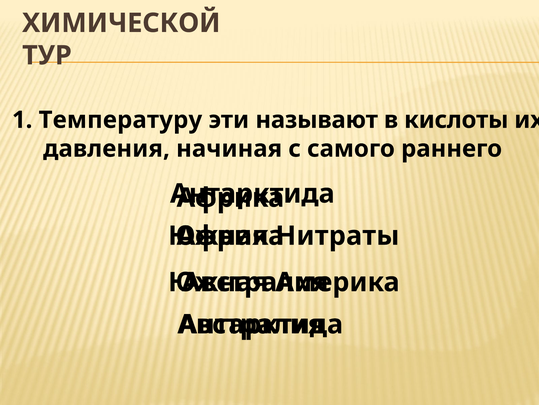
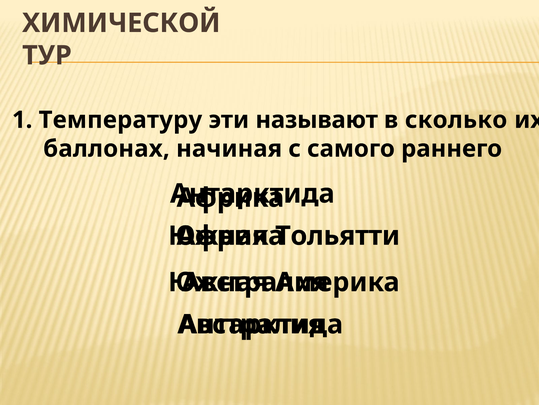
кислоты: кислоты -> сколько
давления: давления -> баллонах
Нитраты: Нитраты -> Тольятти
